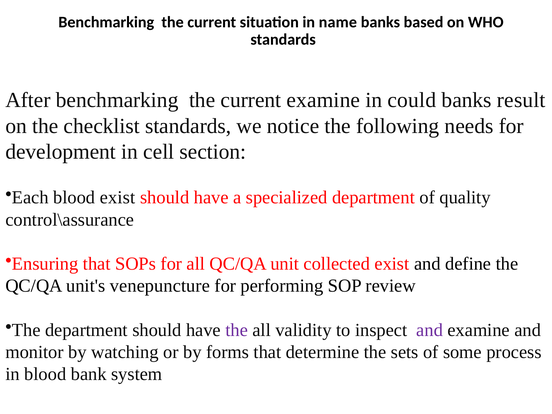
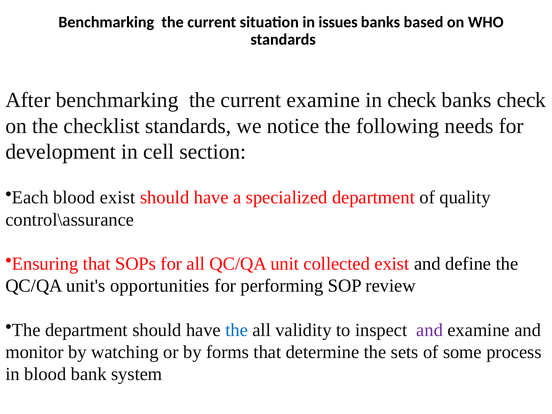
name: name -> issues
in could: could -> check
banks result: result -> check
venepuncture: venepuncture -> opportunities
the at (237, 330) colour: purple -> blue
